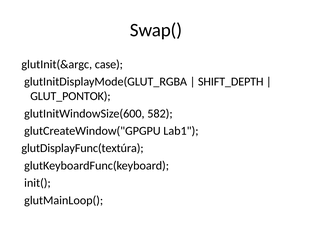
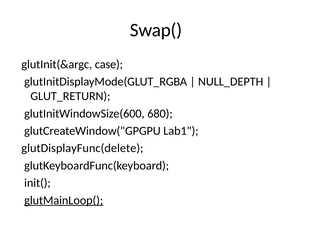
SHIFT_DEPTH: SHIFT_DEPTH -> NULL_DEPTH
GLUT_PONTOK: GLUT_PONTOK -> GLUT_RETURN
582: 582 -> 680
glutDisplayFunc(textúra: glutDisplayFunc(textúra -> glutDisplayFunc(delete
glutMainLoop( underline: none -> present
